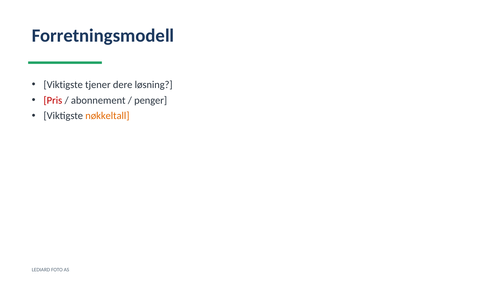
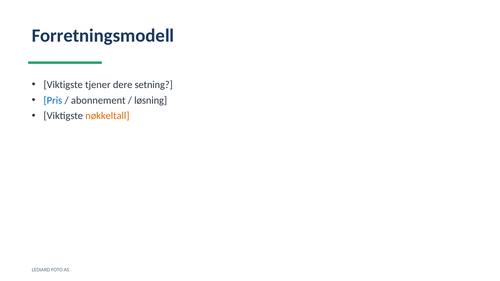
løsning: løsning -> setning
Pris colour: red -> blue
penger: penger -> løsning
